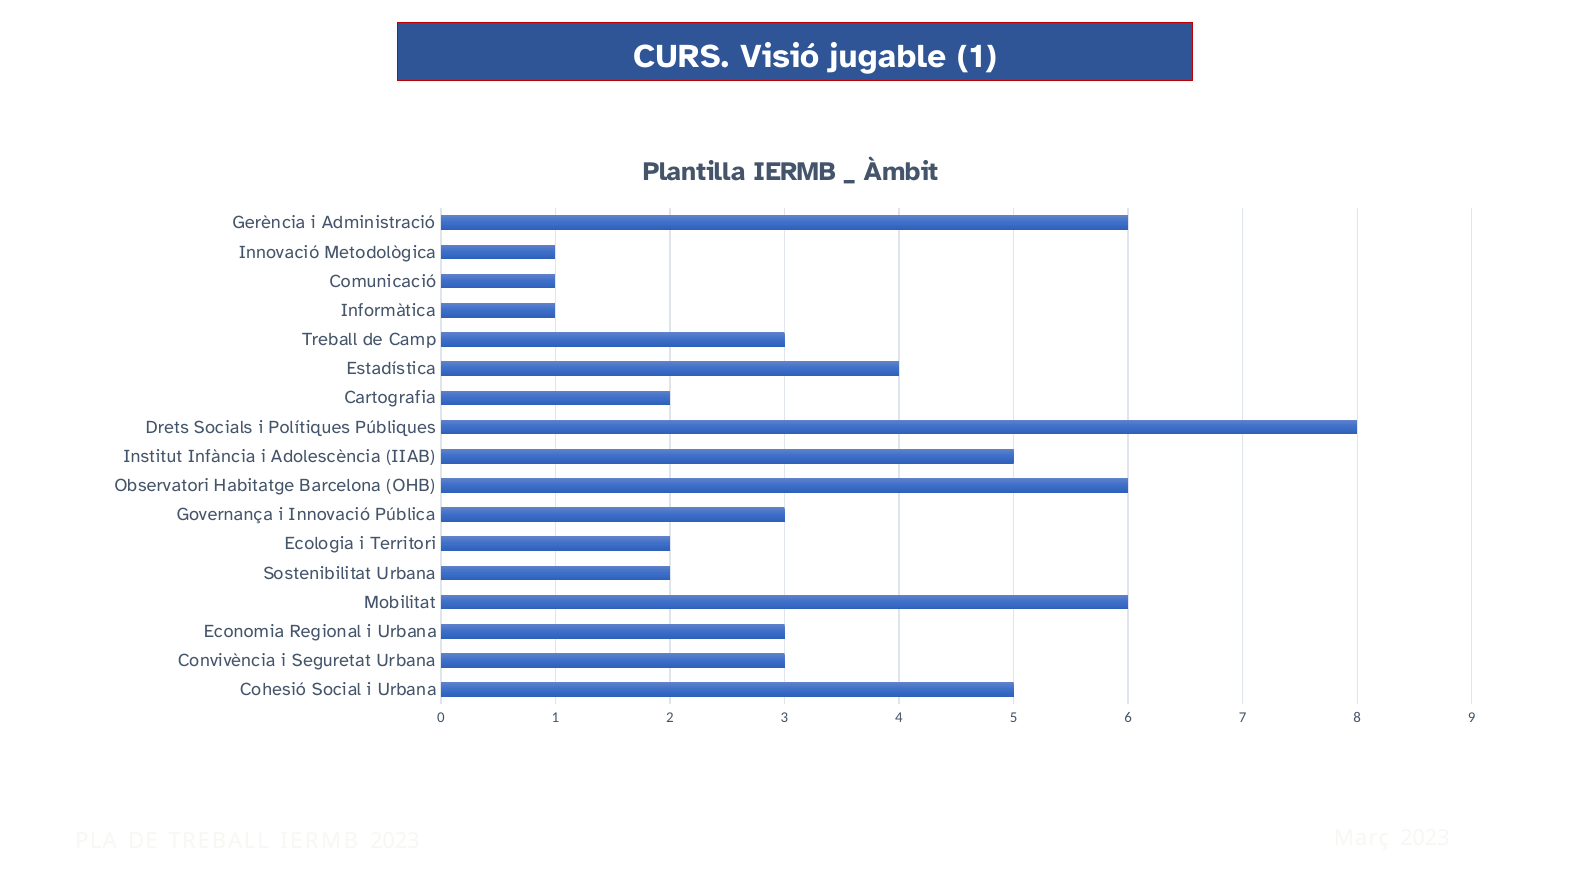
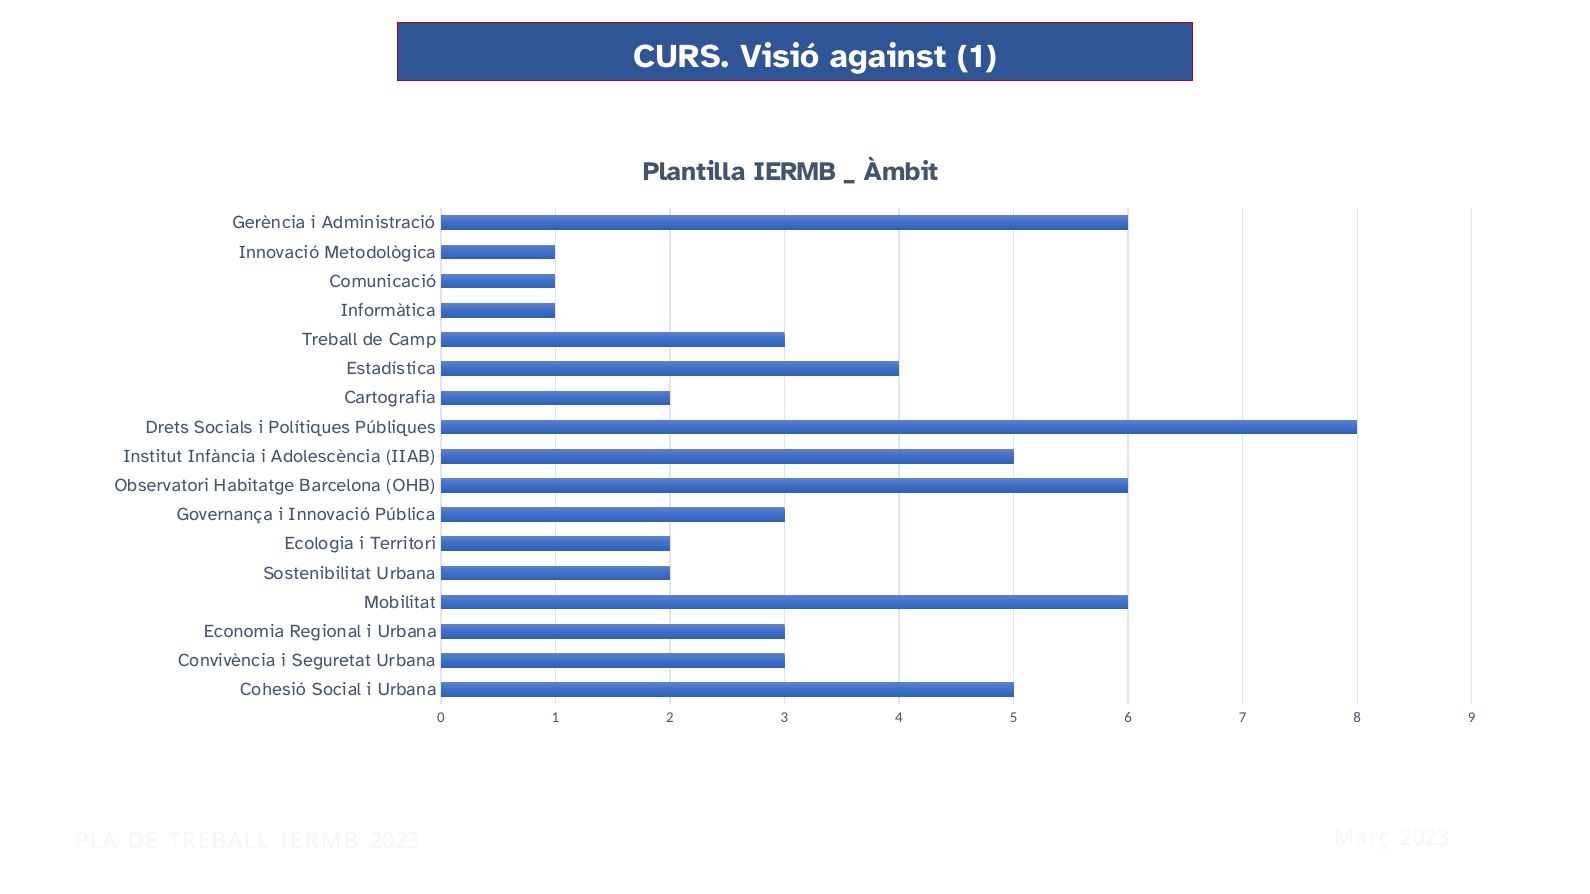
jugable: jugable -> against
